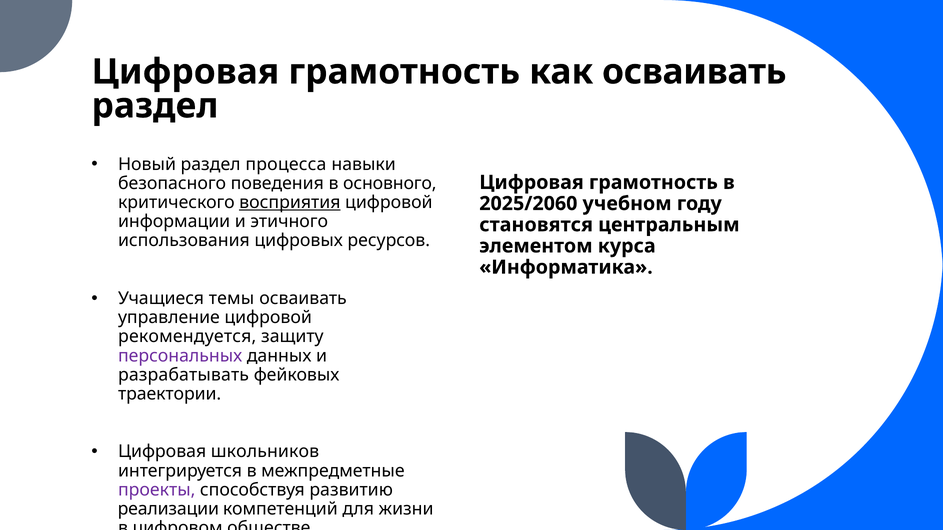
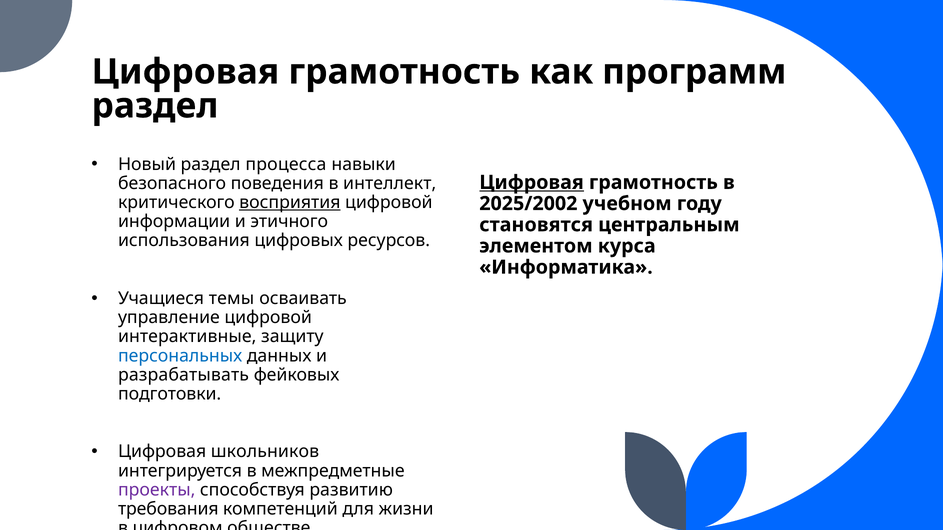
как осваивать: осваивать -> программ
основного: основного -> интеллект
Цифровая at (532, 183) underline: none -> present
2025/2060: 2025/2060 -> 2025/2002
рекомендуется: рекомендуется -> интерактивные
персональных colour: purple -> blue
траектории: траектории -> подготовки
реализации: реализации -> требования
